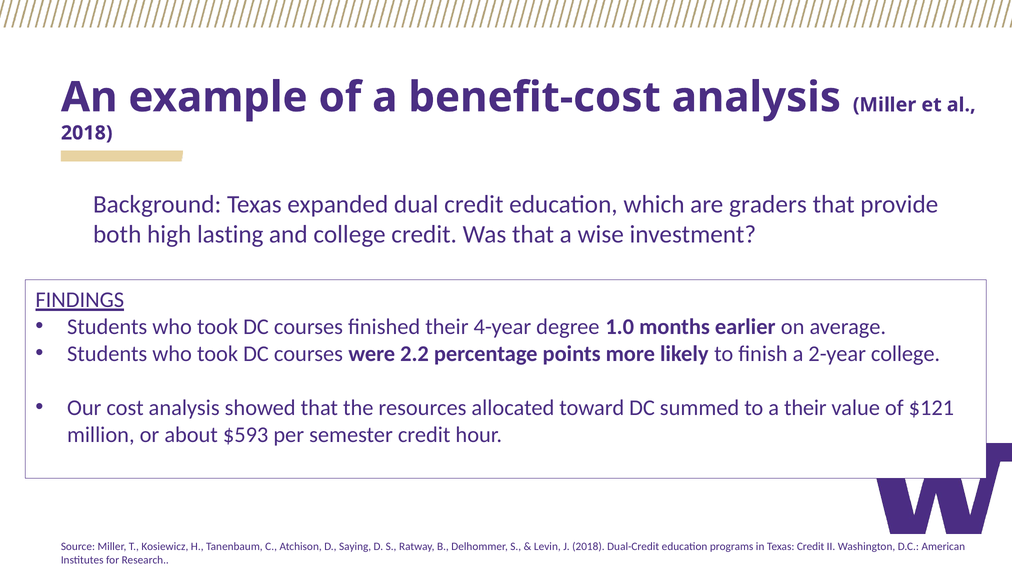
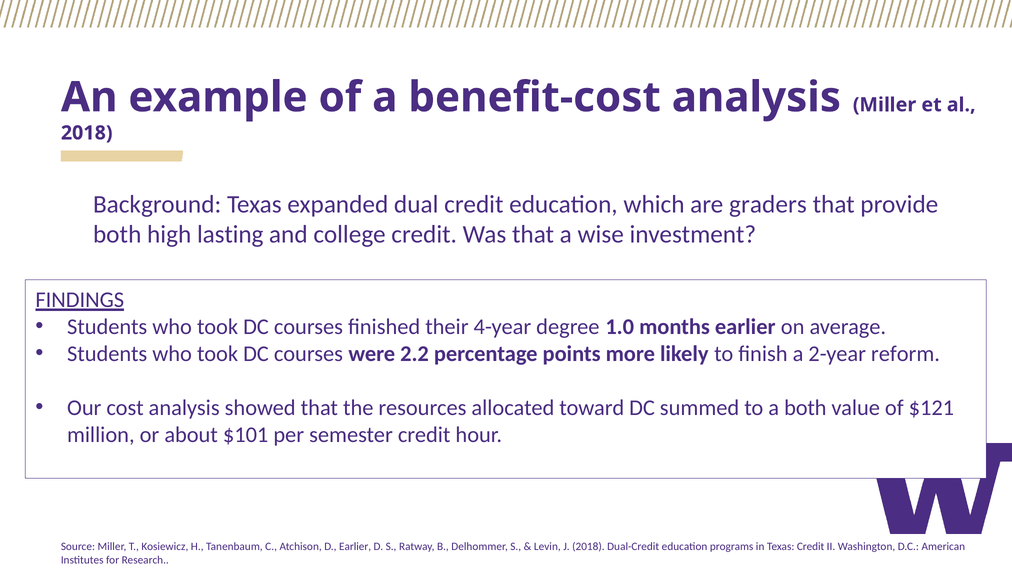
2-year college: college -> reform
a their: their -> both
$593: $593 -> $101
D Saying: Saying -> Earlier
